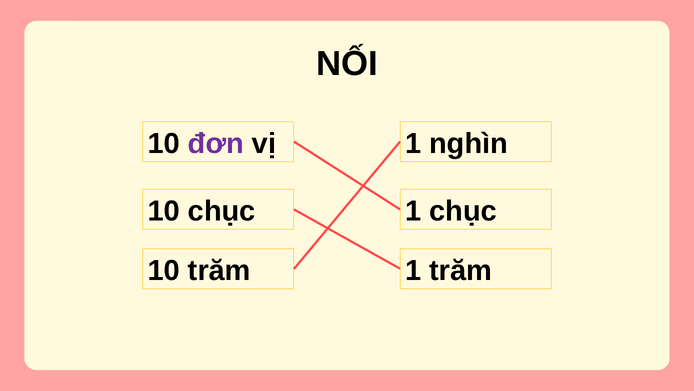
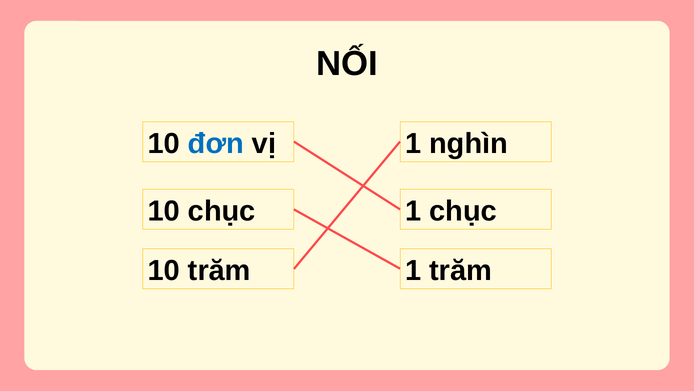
đơn colour: purple -> blue
